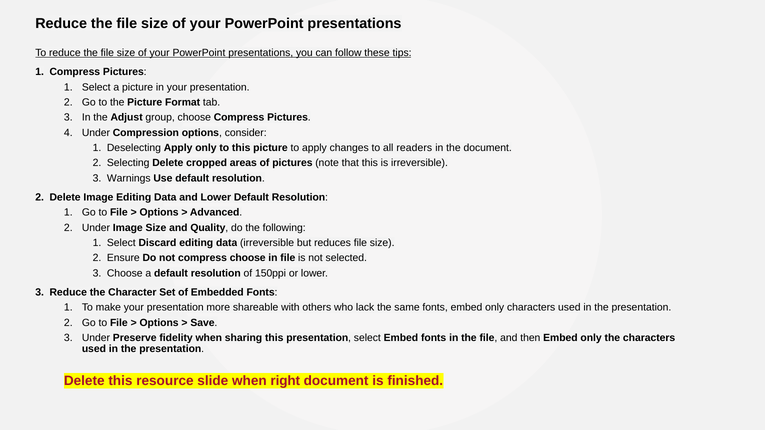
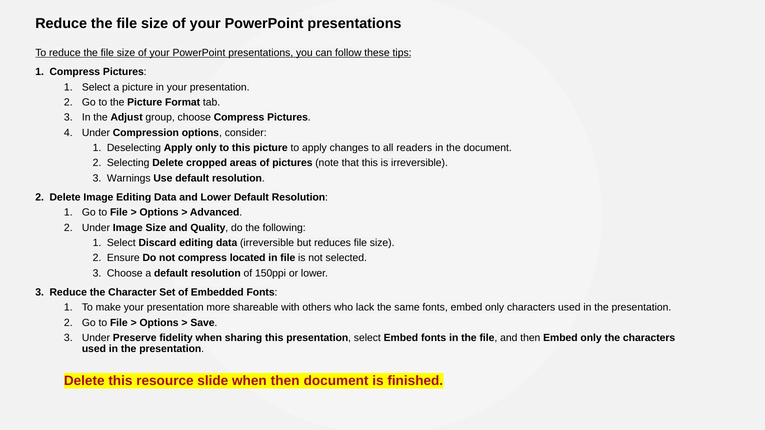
compress choose: choose -> located
when right: right -> then
